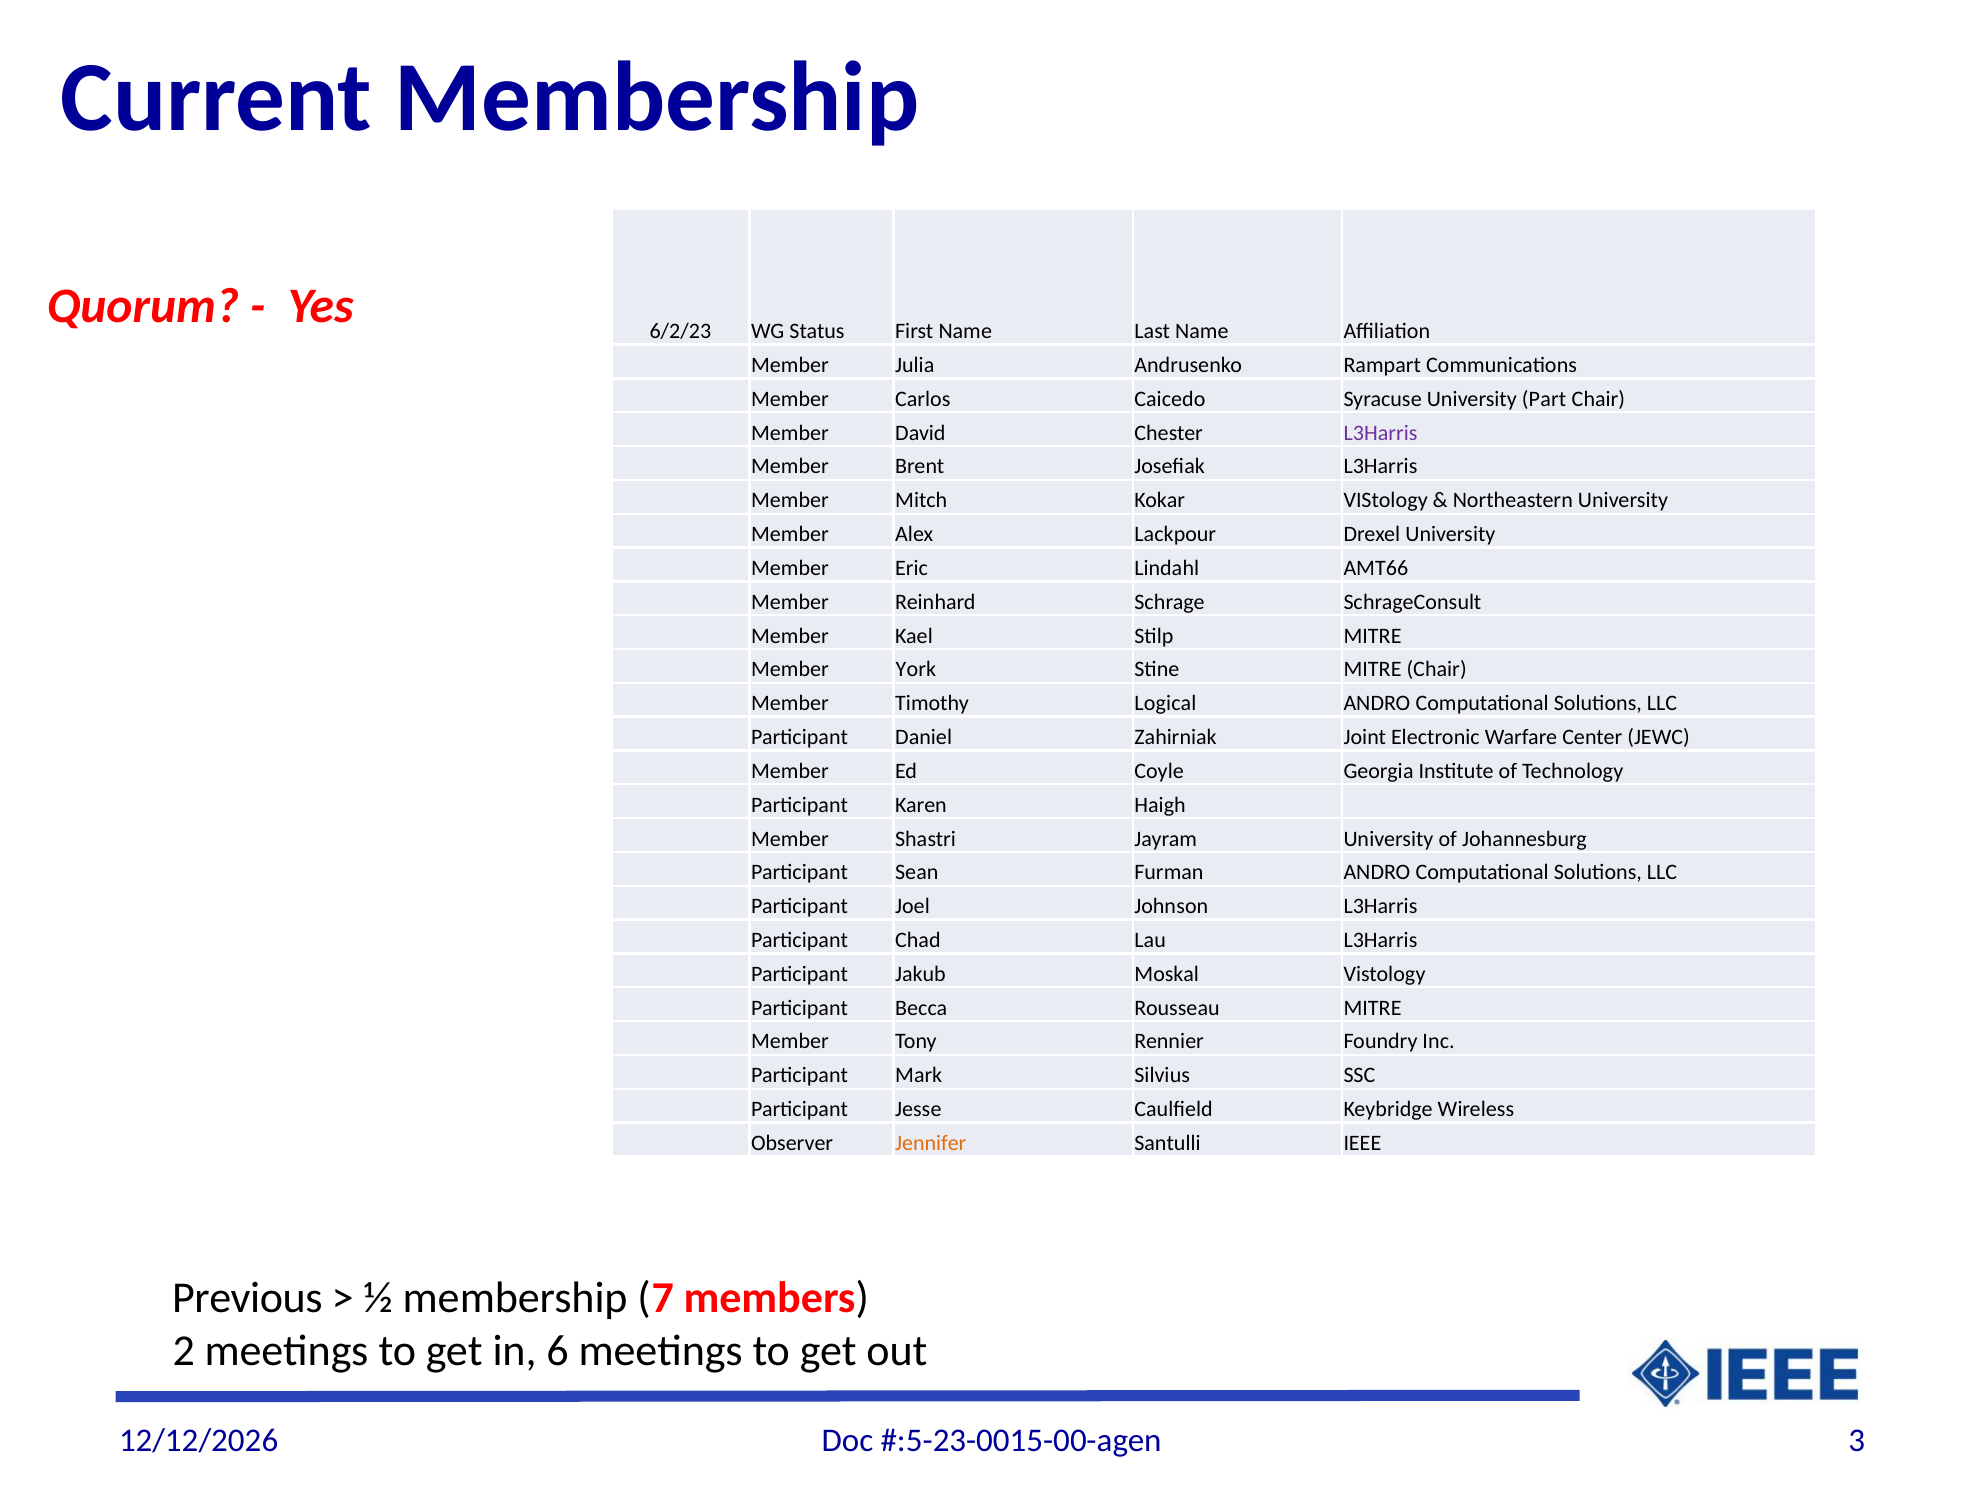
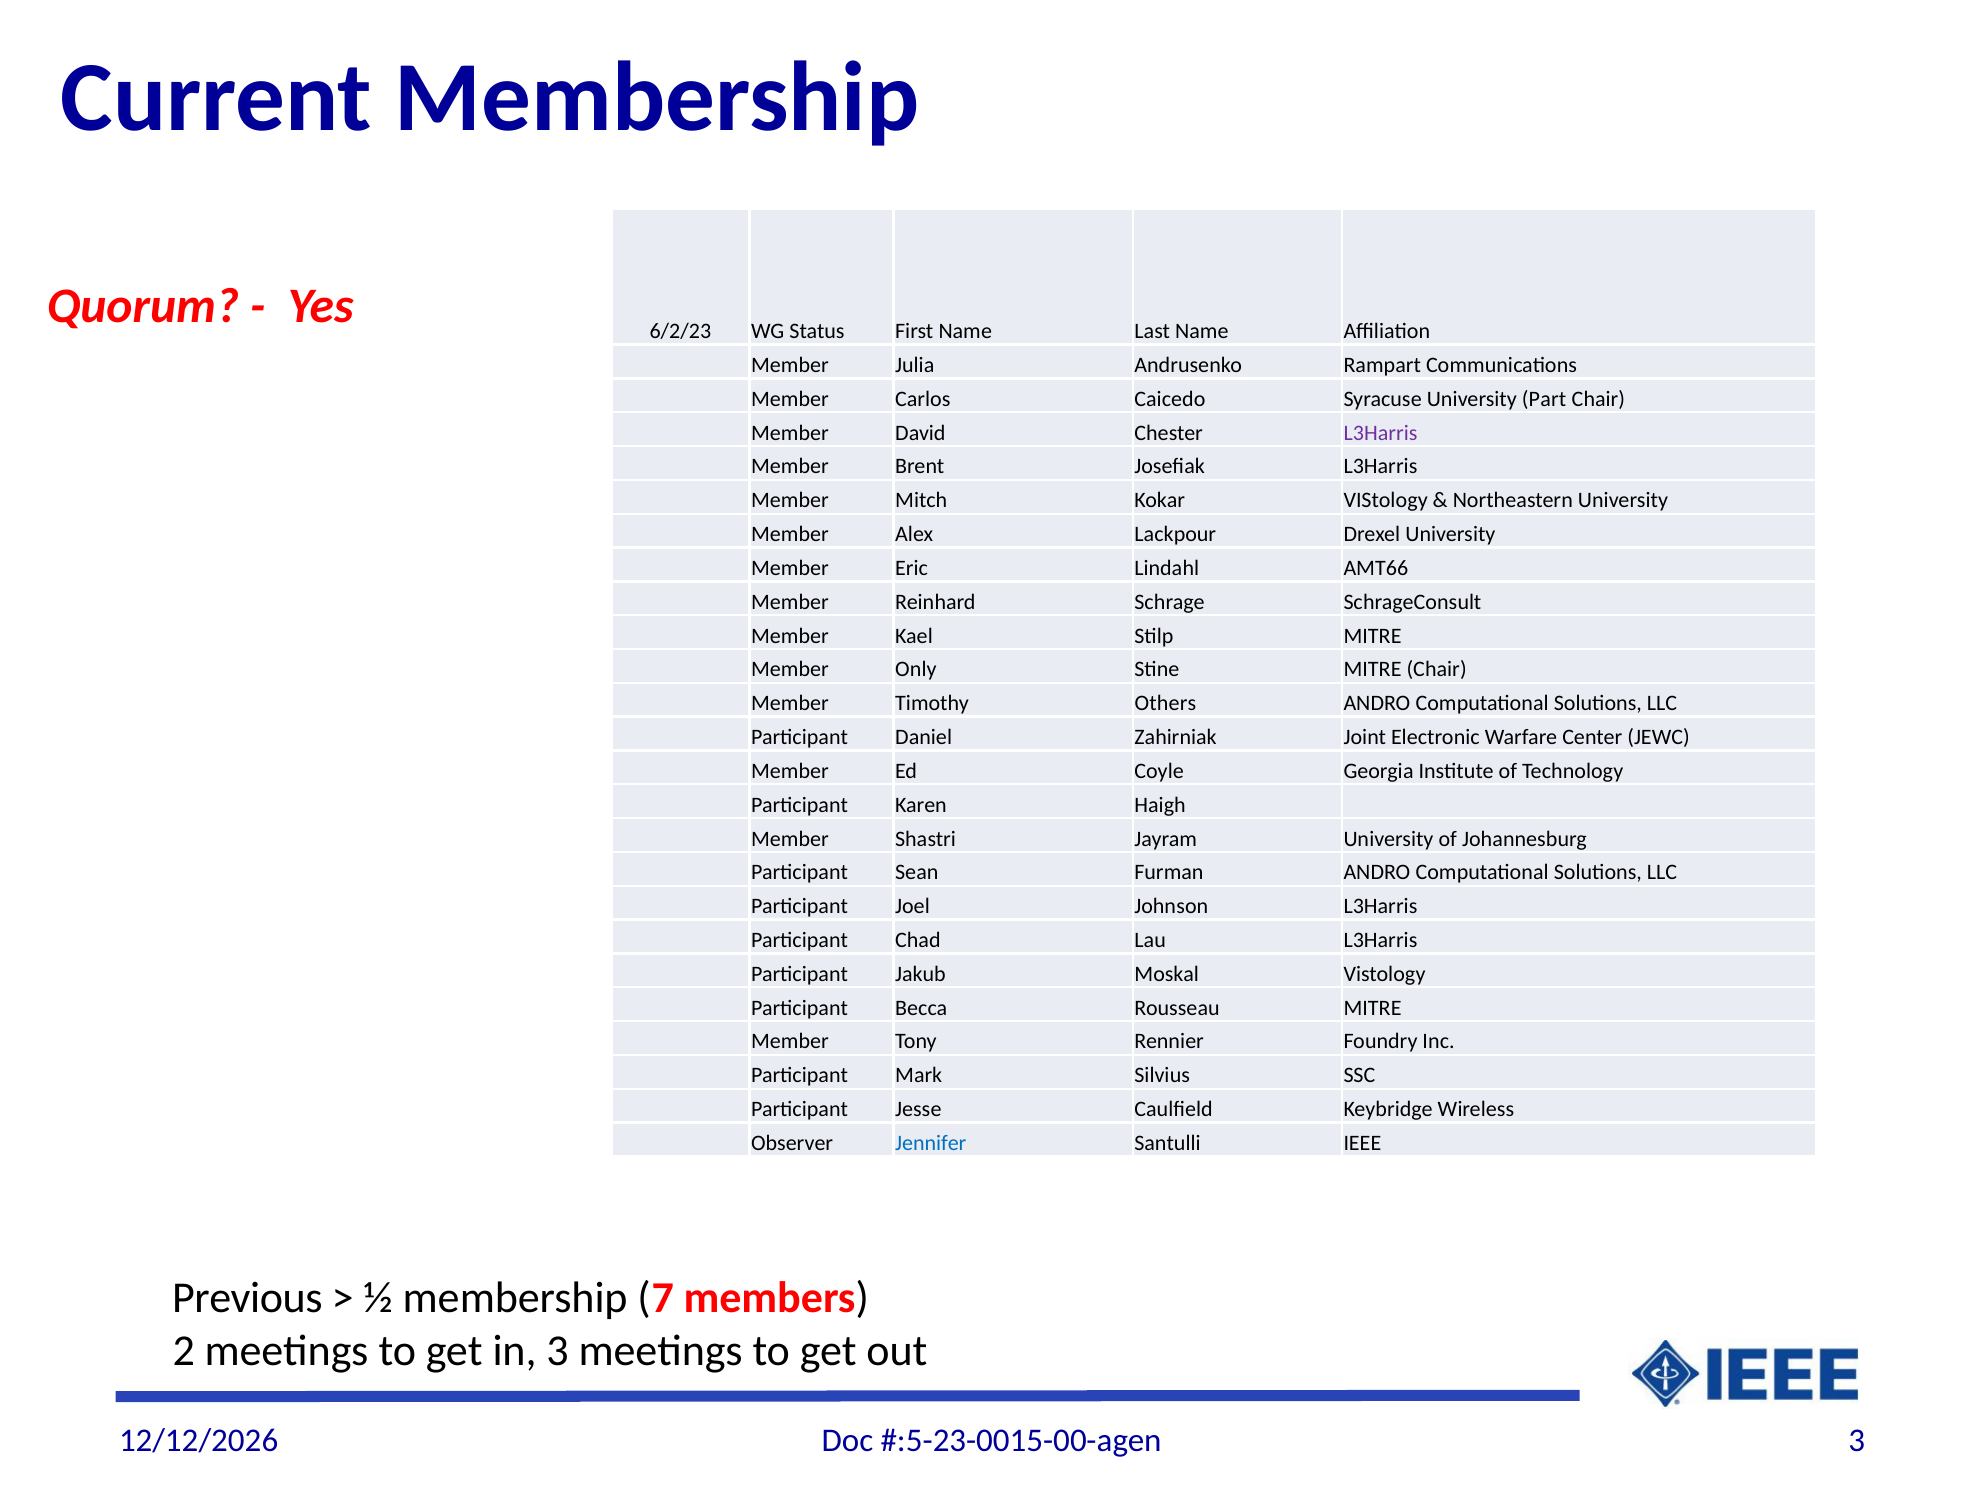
York: York -> Only
Logical: Logical -> Others
Jennifer colour: orange -> blue
in 6: 6 -> 3
